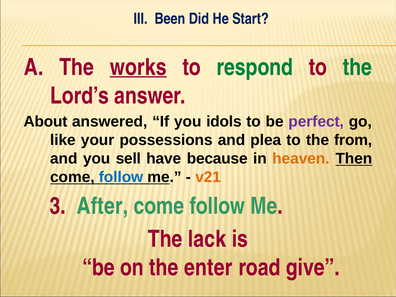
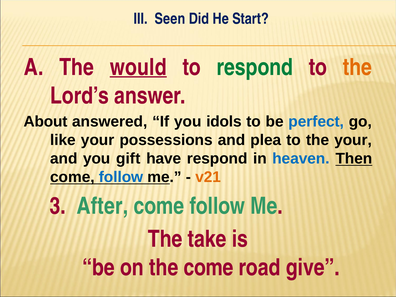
Been: Been -> Seen
works: works -> would
the at (357, 67) colour: green -> orange
perfect colour: purple -> blue
the from: from -> your
sell: sell -> gift
have because: because -> respond
heaven colour: orange -> blue
lack: lack -> take
the enter: enter -> come
